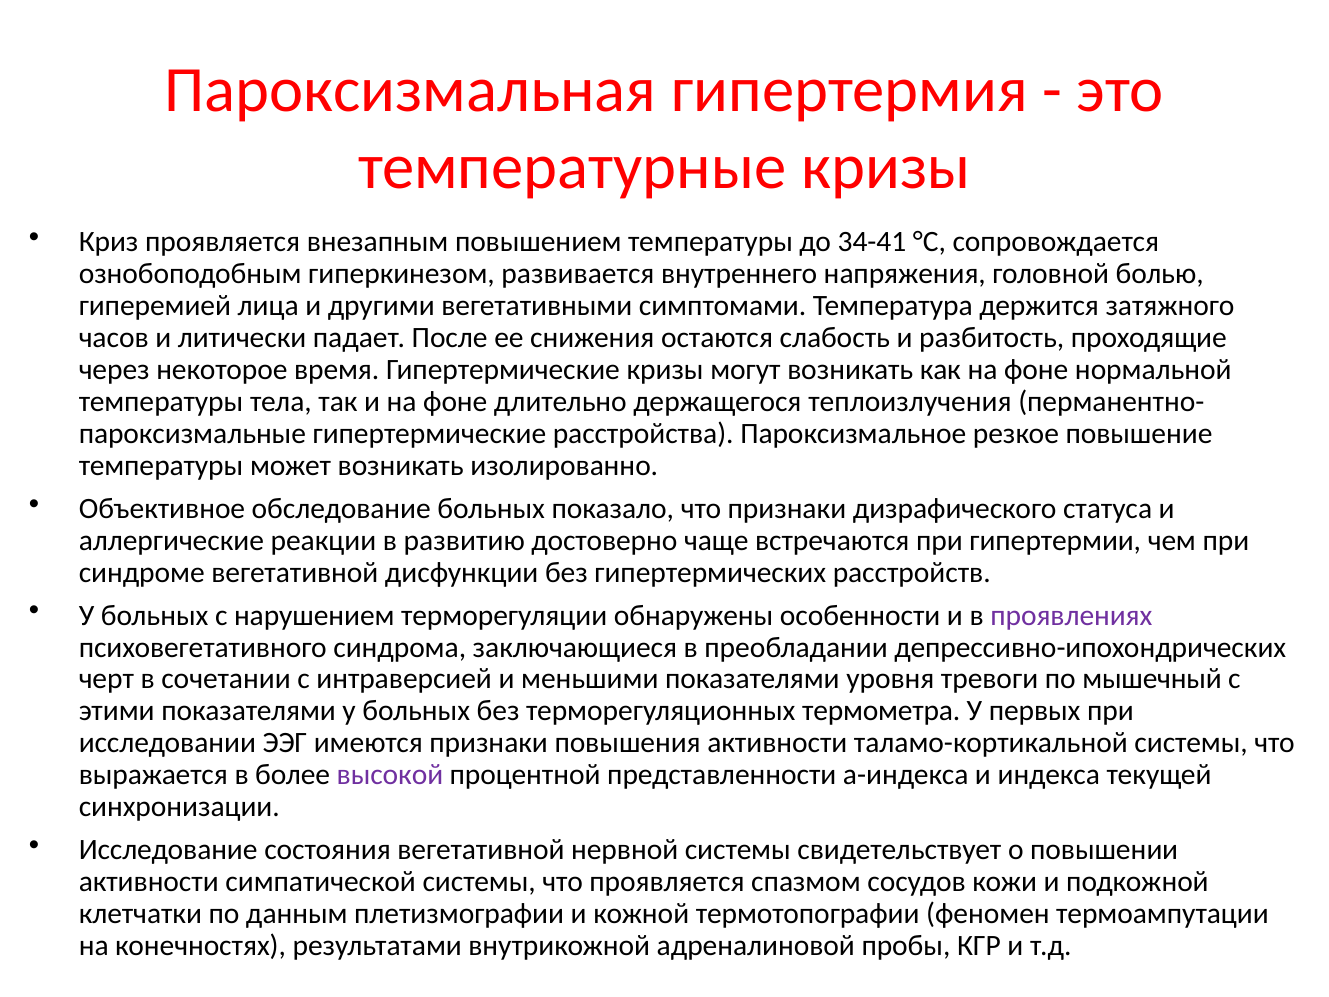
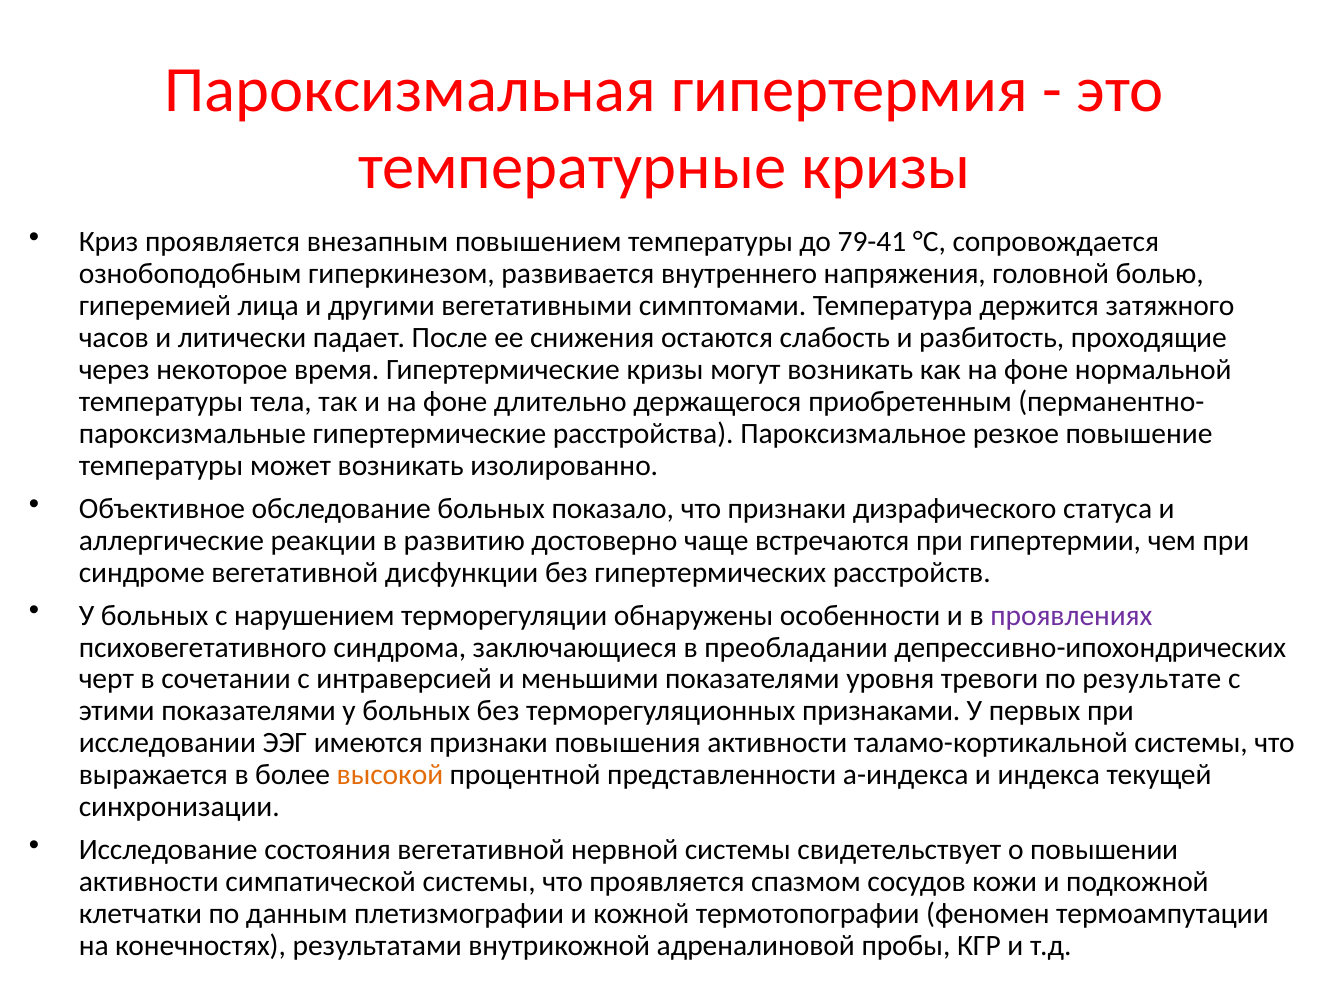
34-41: 34-41 -> 79-41
теплоизлучения: теплоизлучения -> приобретенным
мышечный: мышечный -> результате
термометра: термометра -> признаками
высокой colour: purple -> orange
